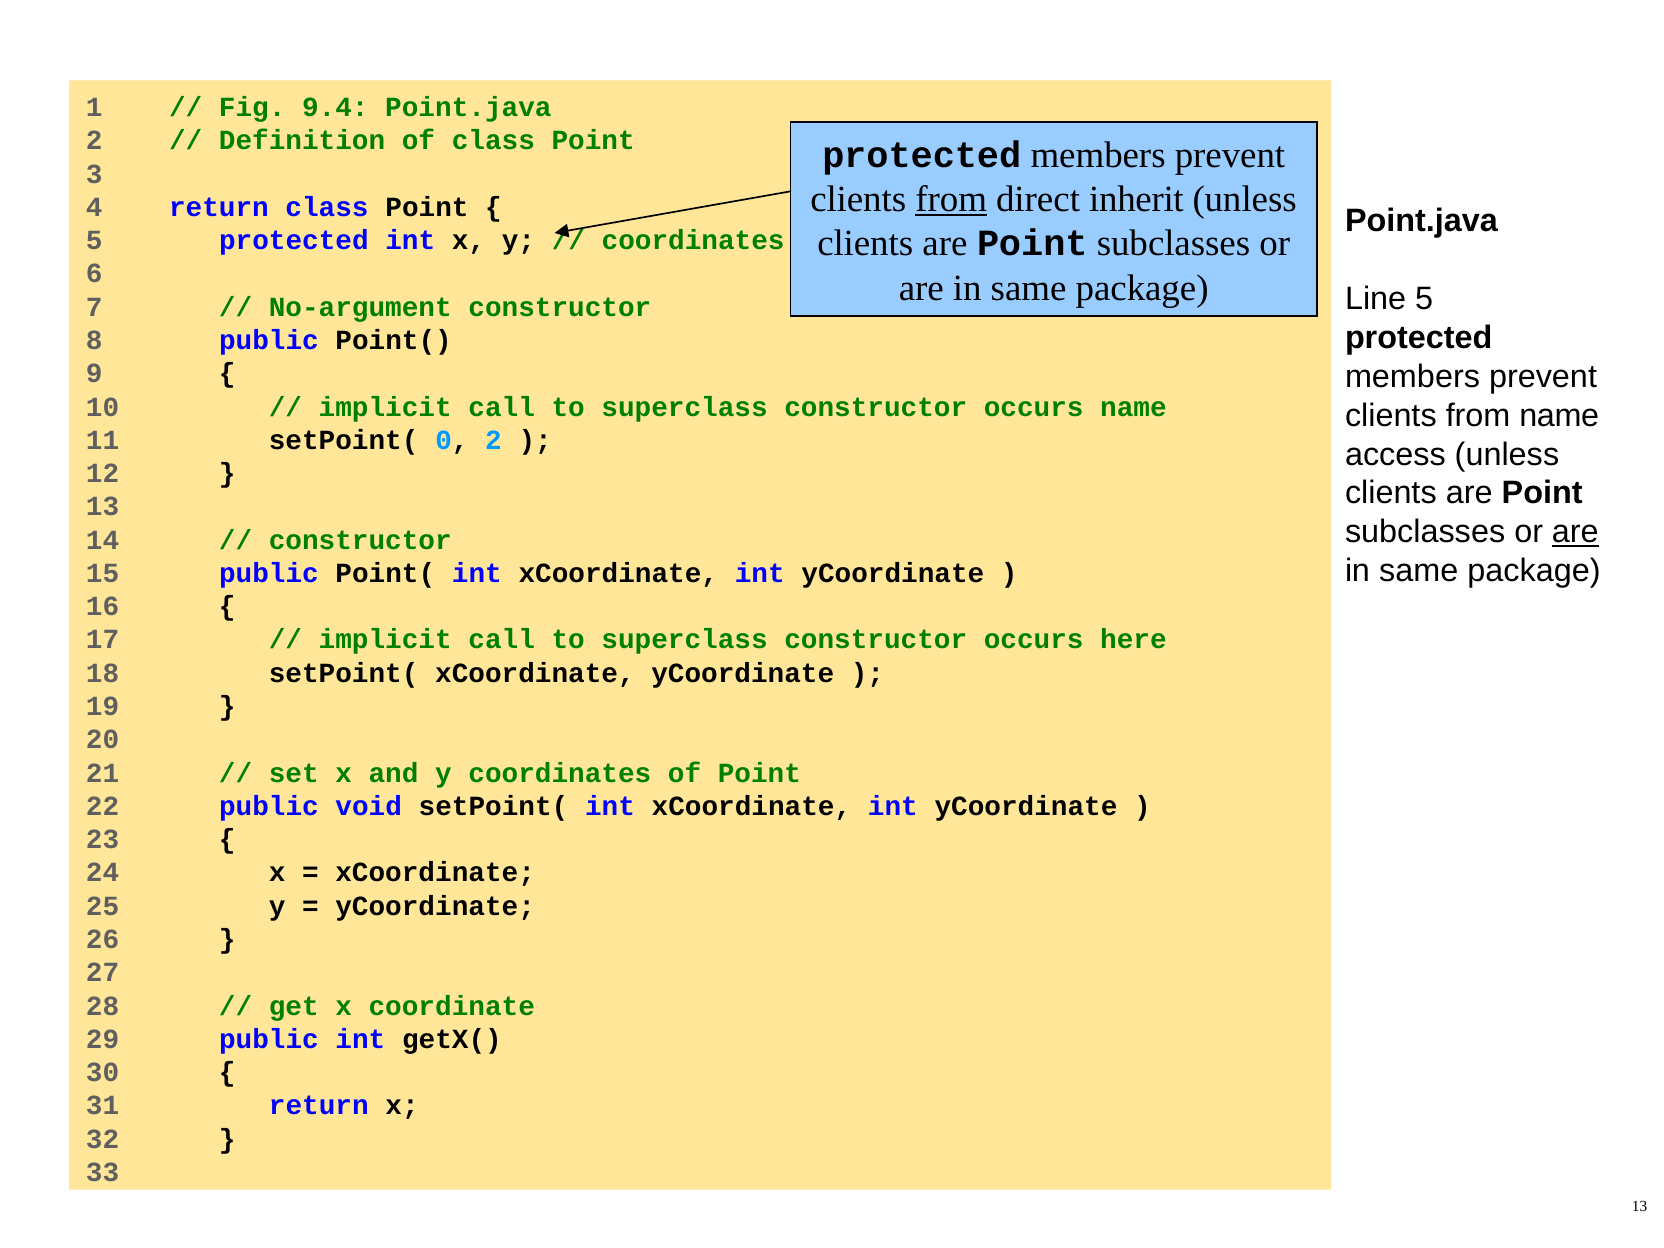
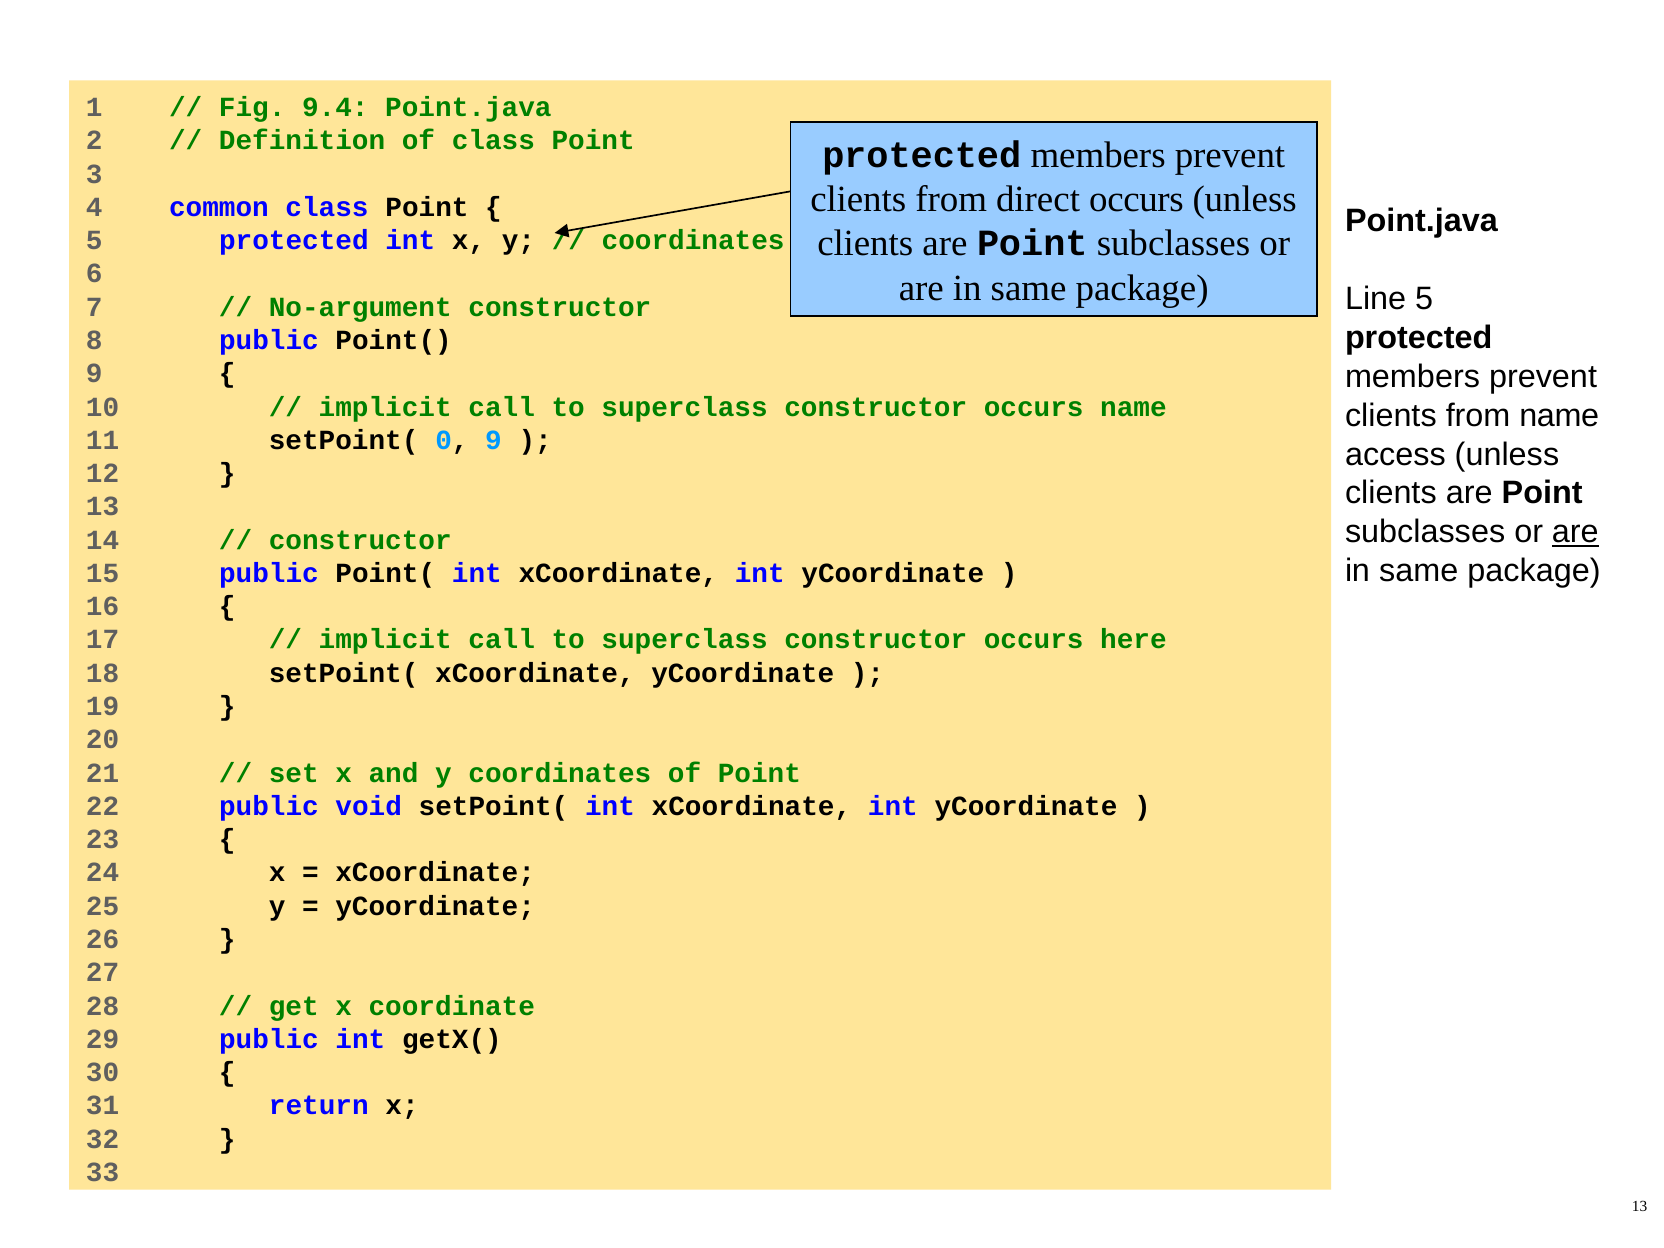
from at (951, 199) underline: present -> none
direct inherit: inherit -> occurs
4 return: return -> common
0 2: 2 -> 9
